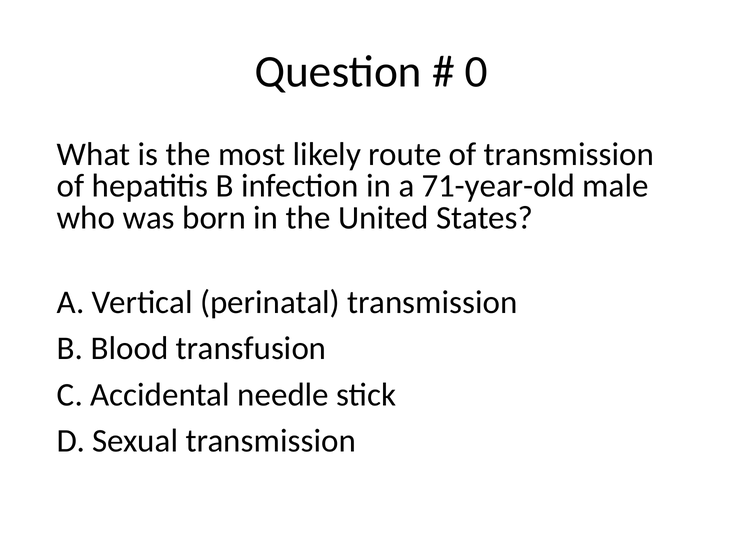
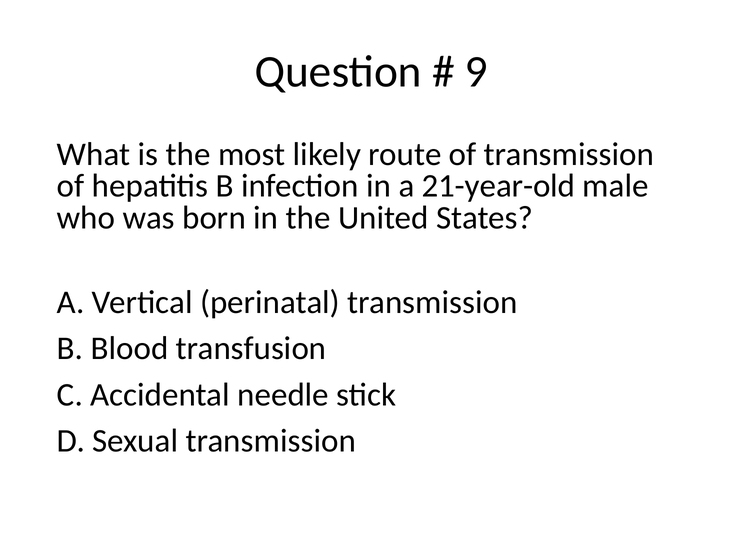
0: 0 -> 9
71-year-old: 71-year-old -> 21-year-old
